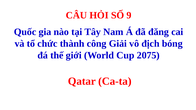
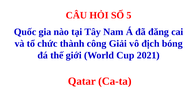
9: 9 -> 5
2075: 2075 -> 2021
